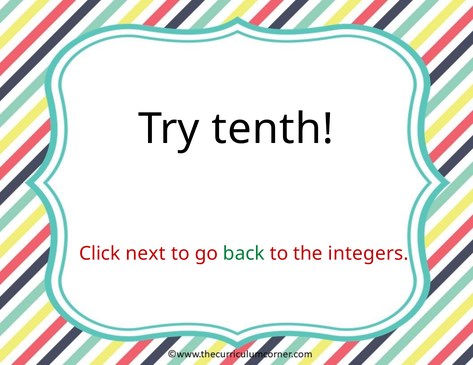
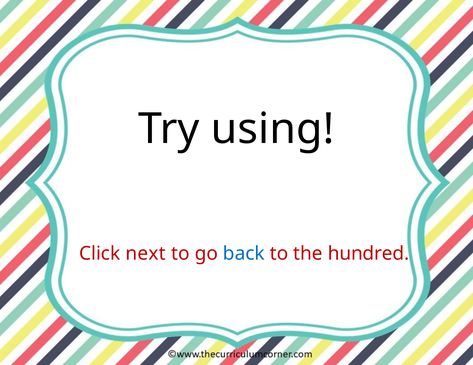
tenth: tenth -> using
back colour: green -> blue
integers: integers -> hundred
